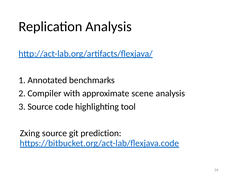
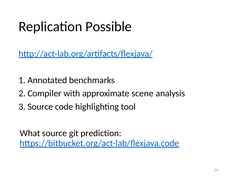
Replication Analysis: Analysis -> Possible
Zxing: Zxing -> What
